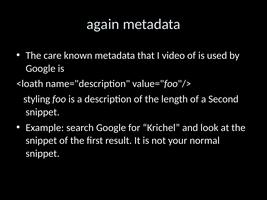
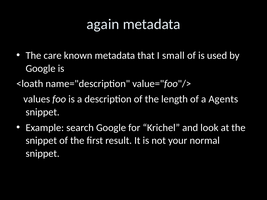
video: video -> small
styling: styling -> values
Second: Second -> Agents
